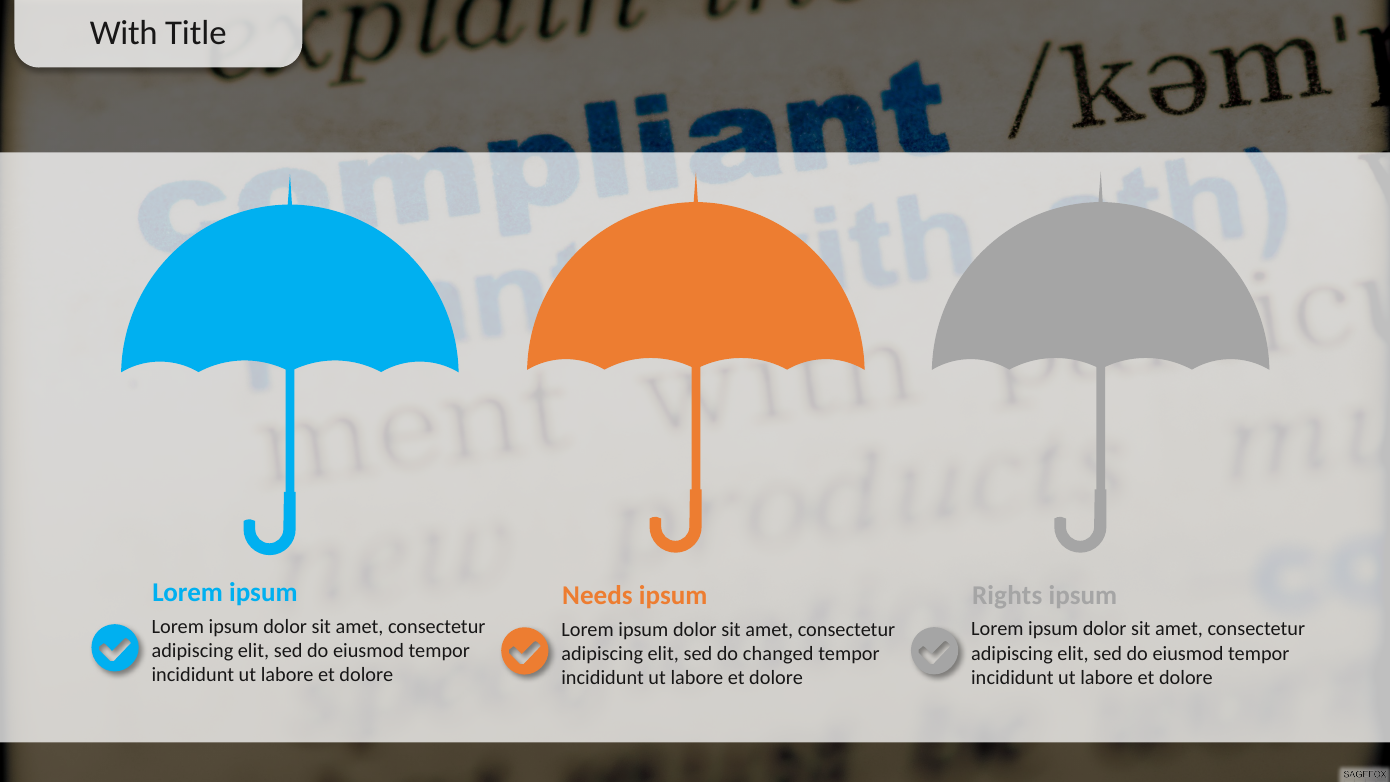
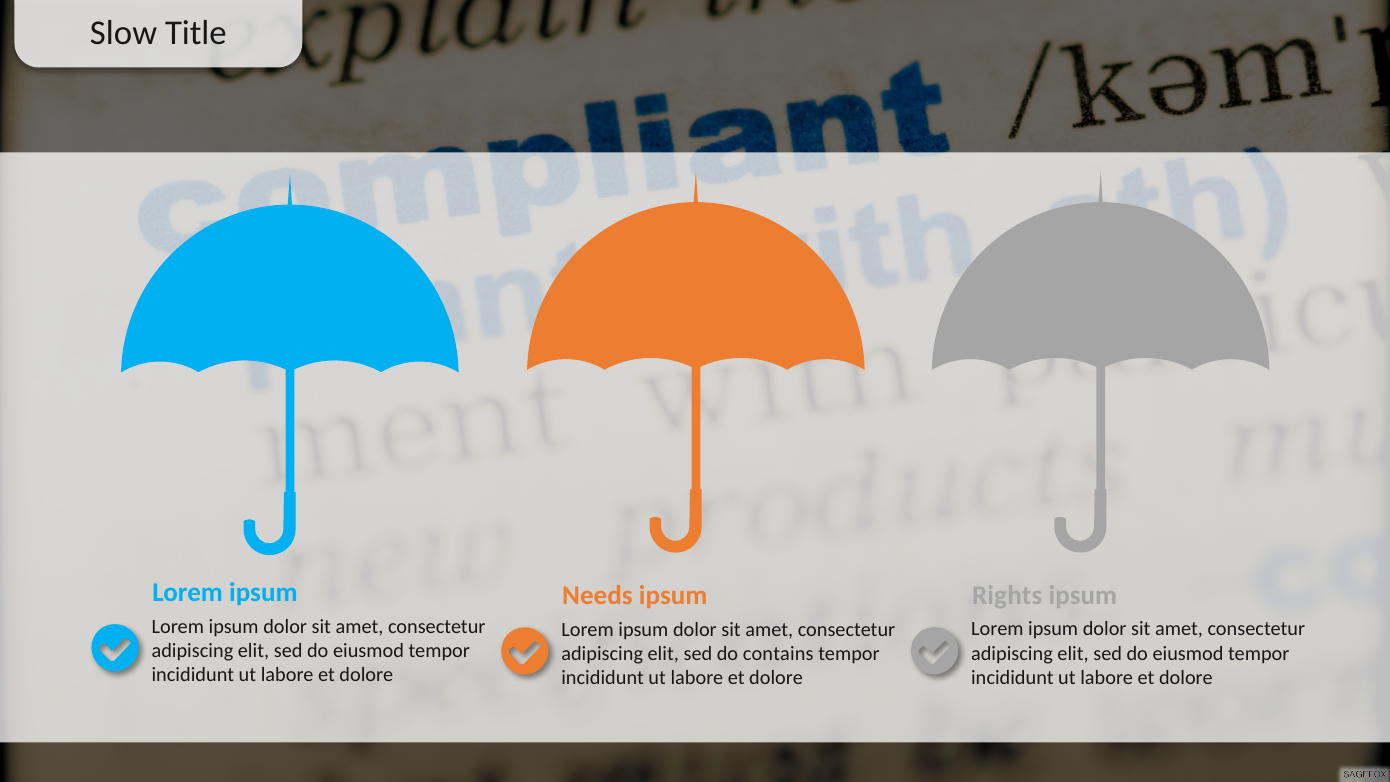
With: With -> Slow
changed: changed -> contains
